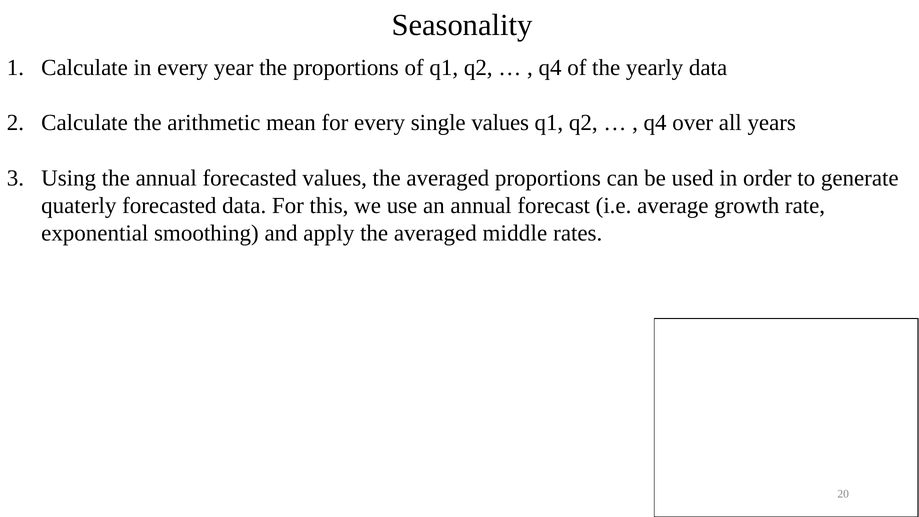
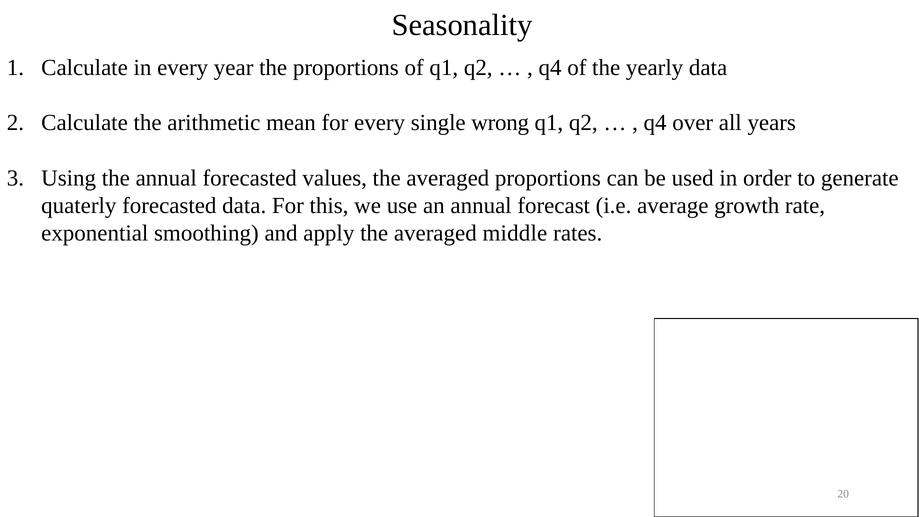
single values: values -> wrong
